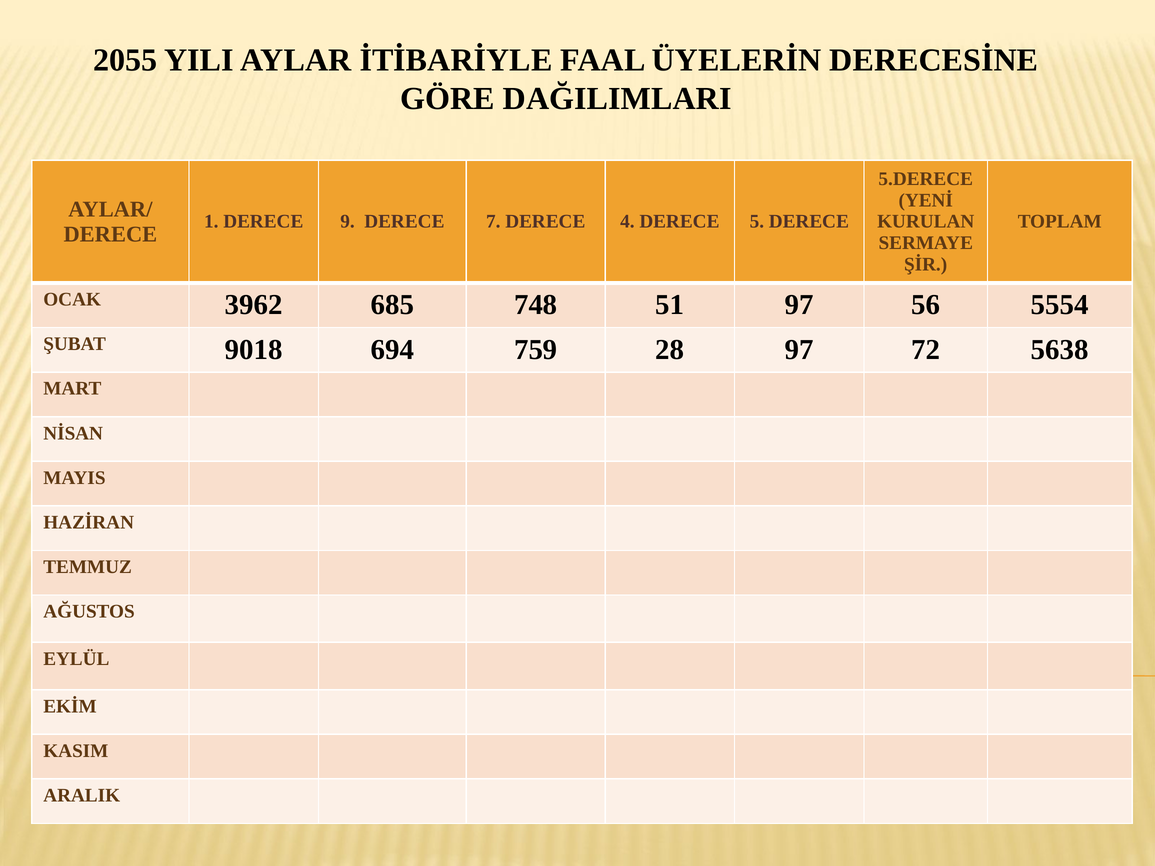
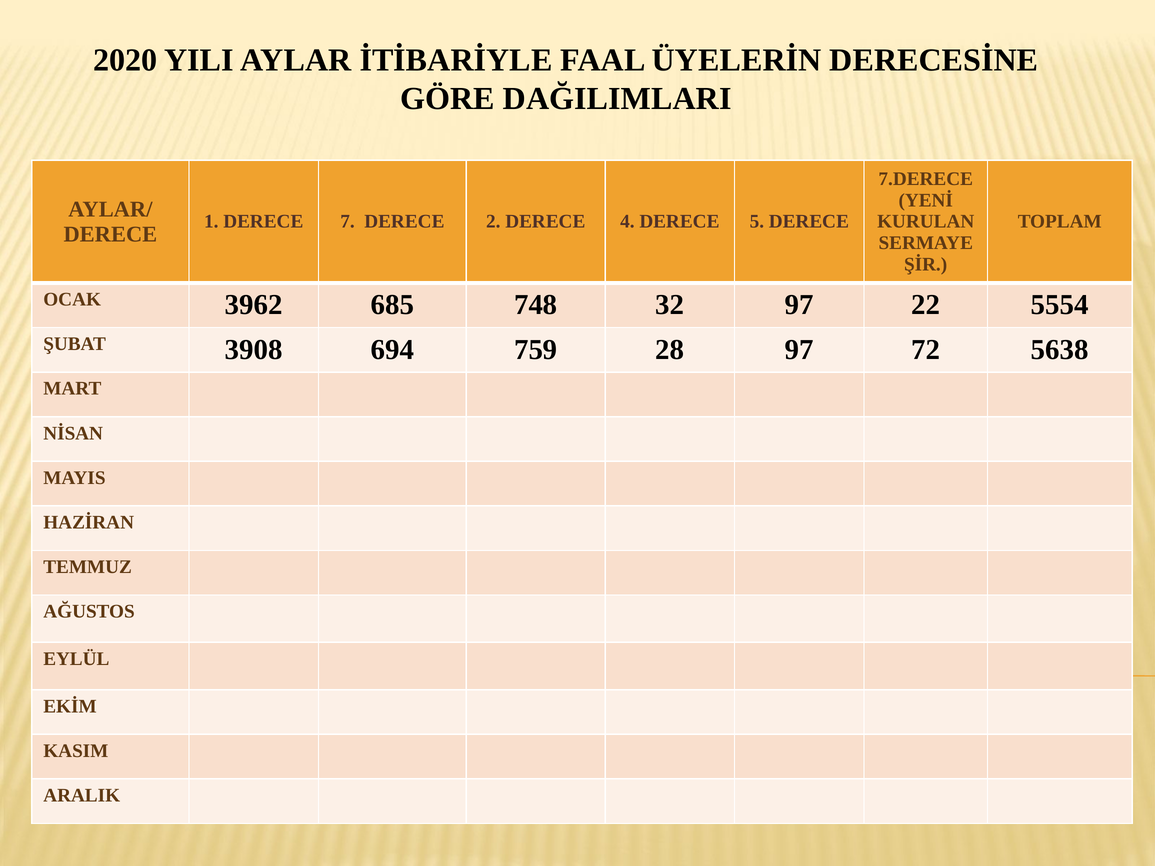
2055: 2055 -> 2020
5.DERECE: 5.DERECE -> 7.DERECE
9: 9 -> 7
7: 7 -> 2
51: 51 -> 32
56: 56 -> 22
9018: 9018 -> 3908
